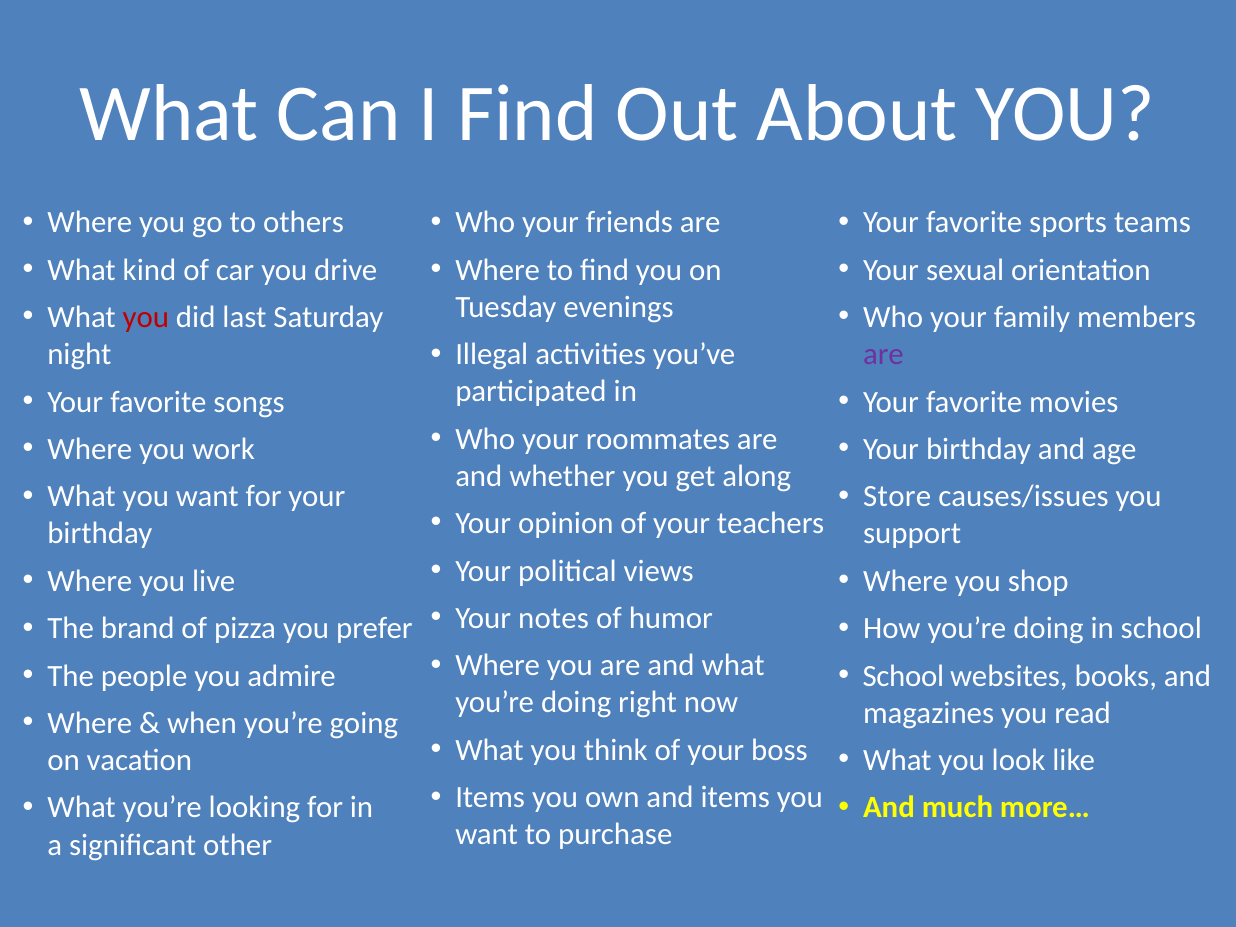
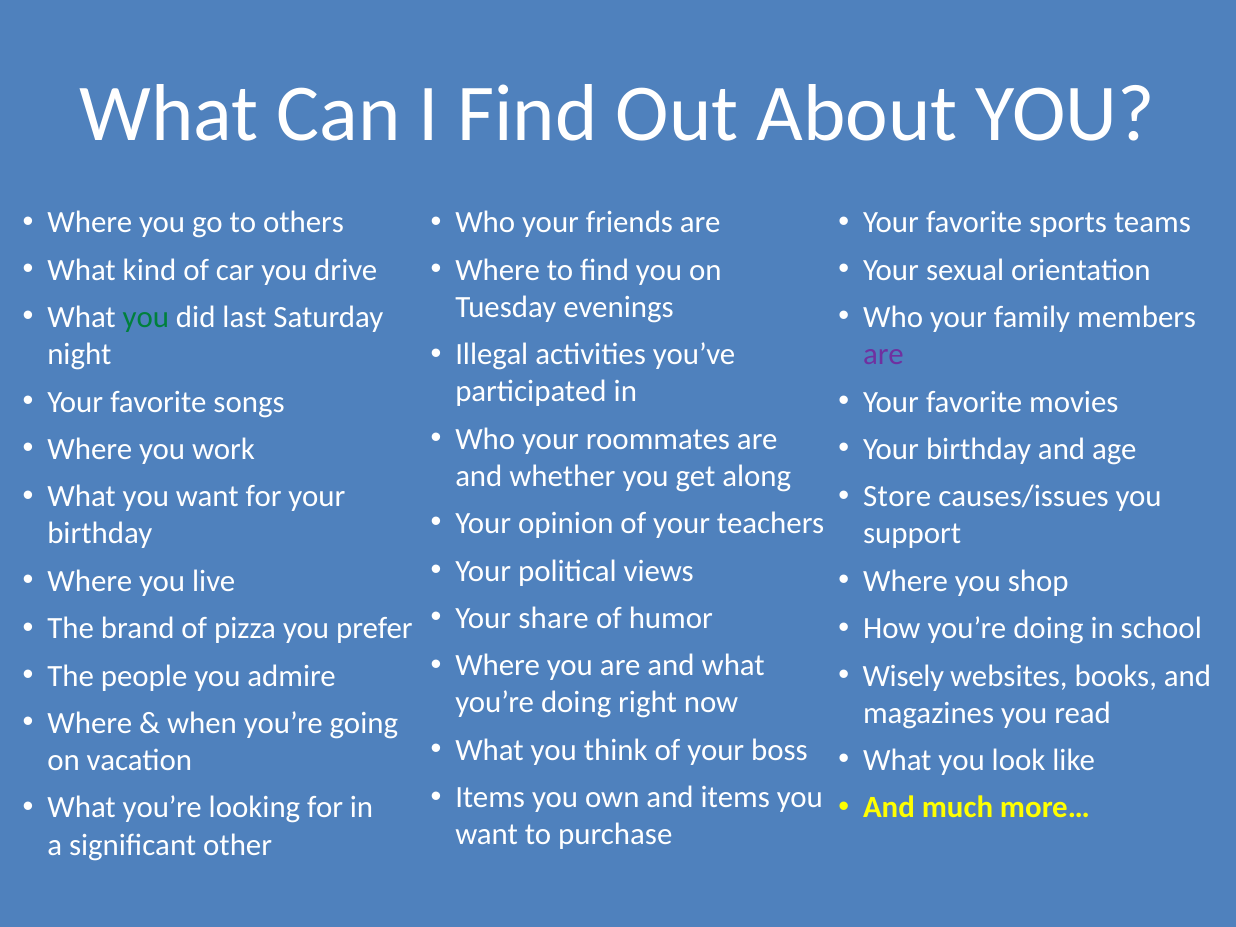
you at (146, 317) colour: red -> green
notes: notes -> share
School at (903, 676): School -> Wisely
